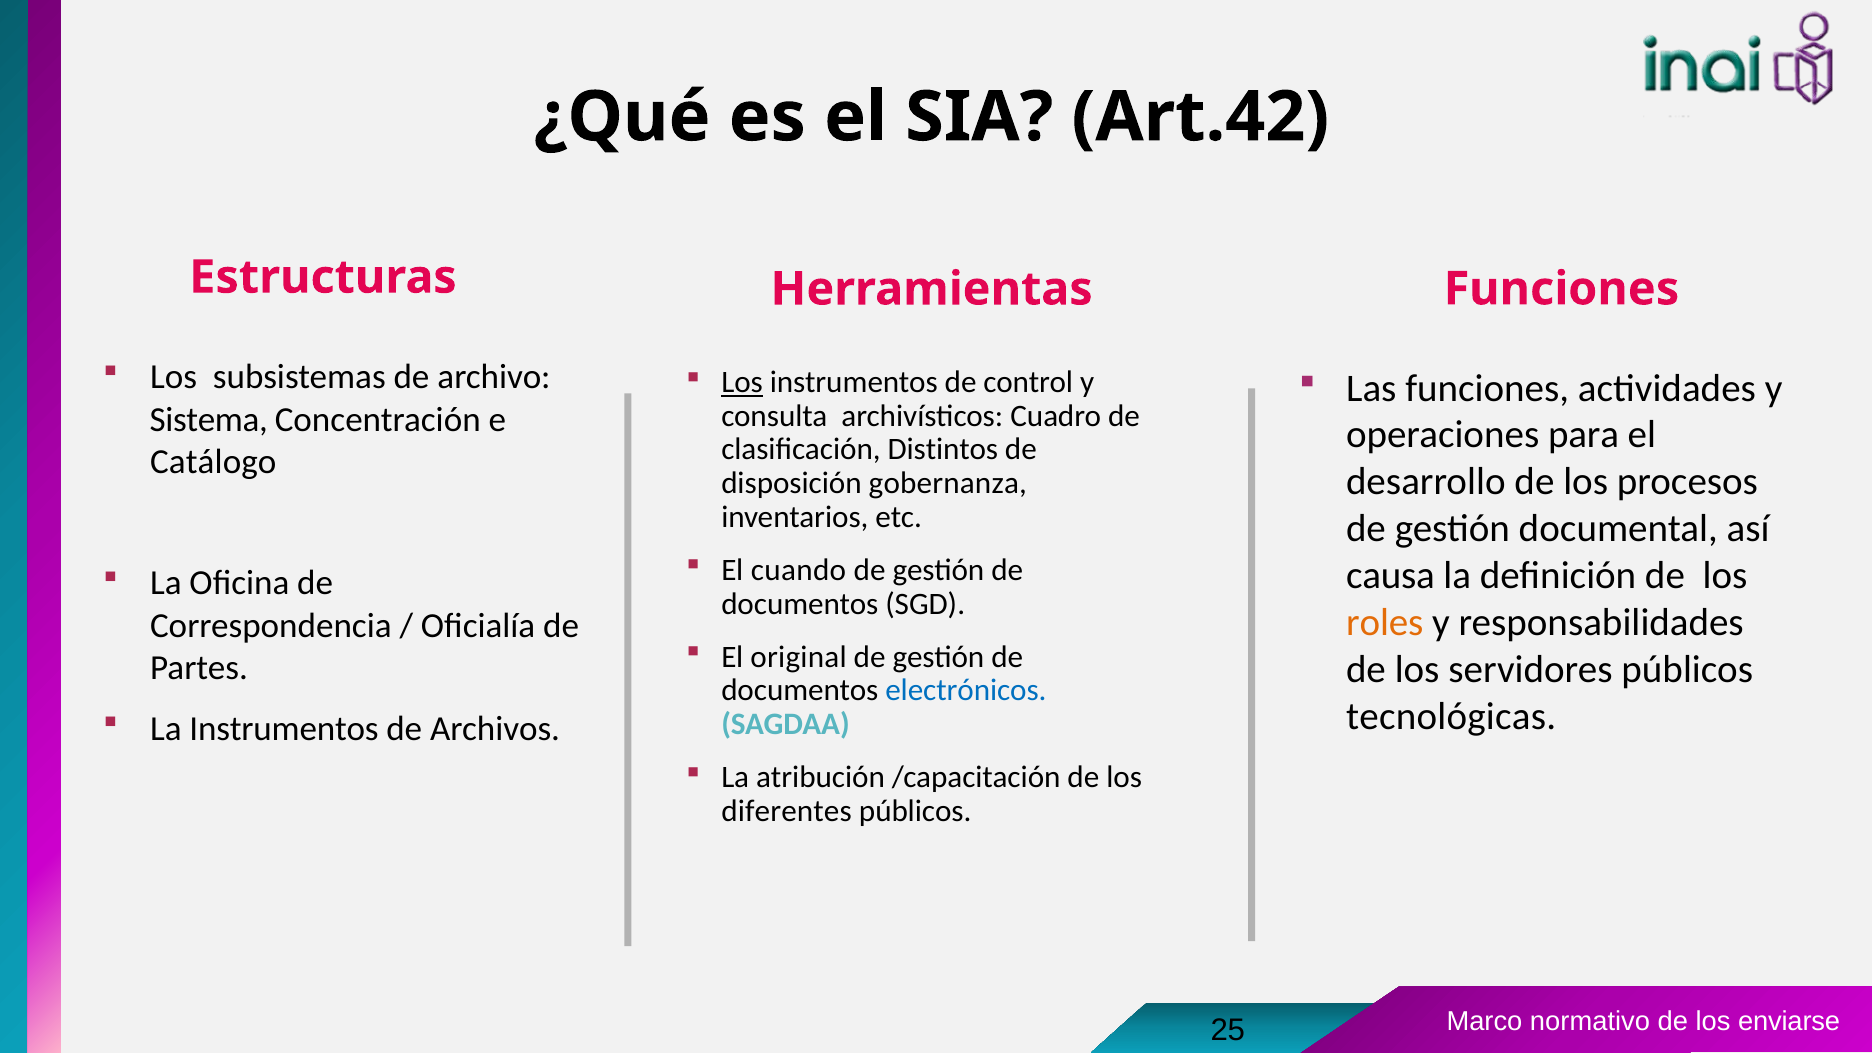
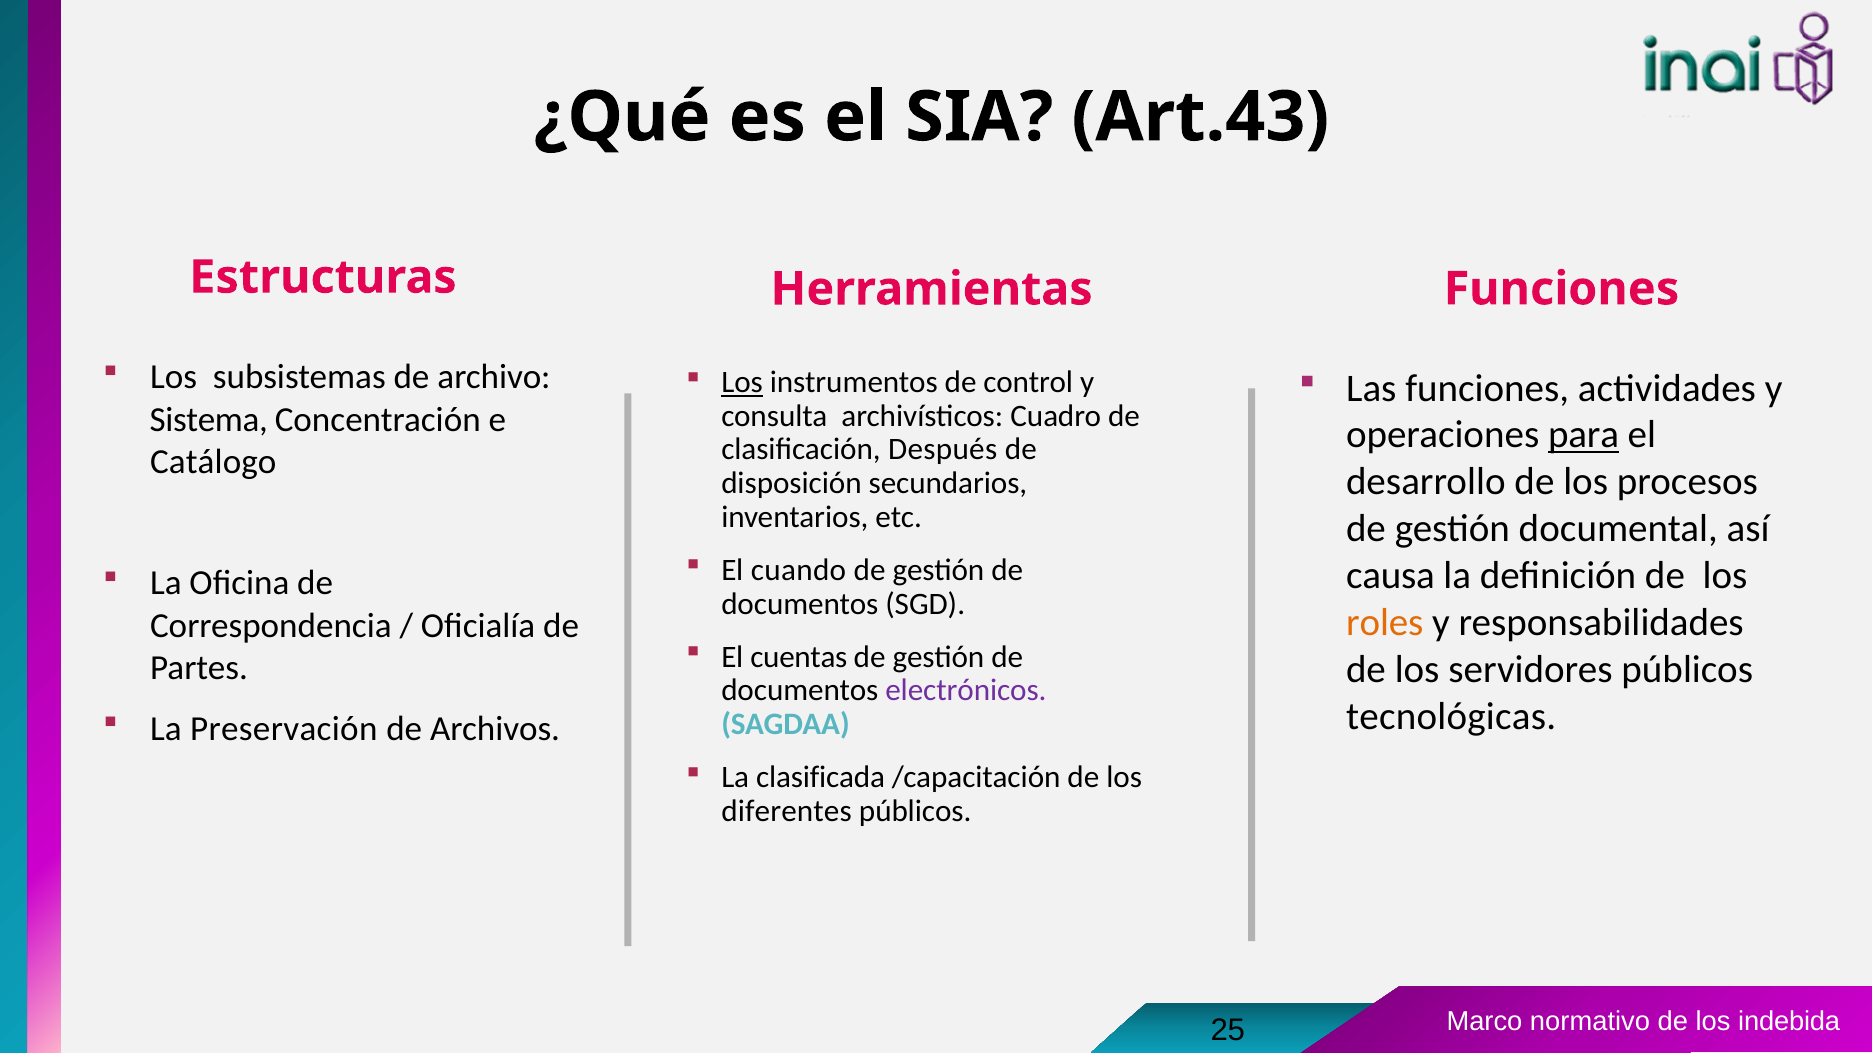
Art.42: Art.42 -> Art.43
para underline: none -> present
Distintos: Distintos -> Después
gobernanza: gobernanza -> secundarios
original: original -> cuentas
electrónicos colour: blue -> purple
La Instrumentos: Instrumentos -> Preservación
atribución: atribución -> clasificada
enviarse: enviarse -> indebida
